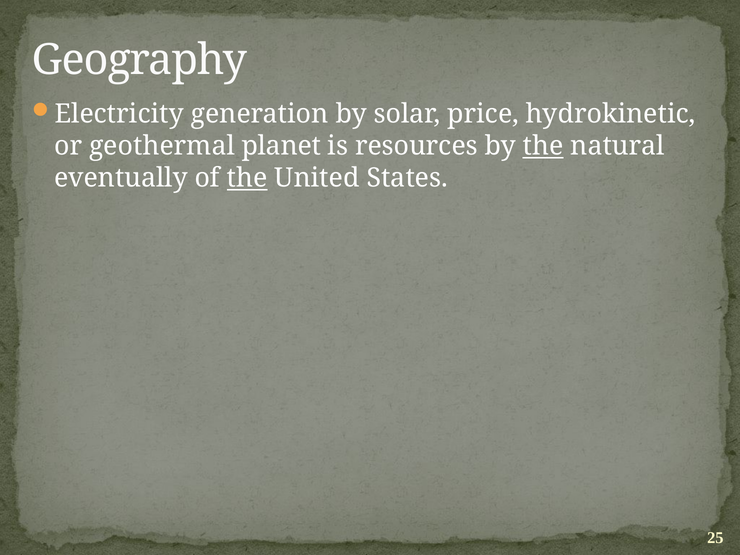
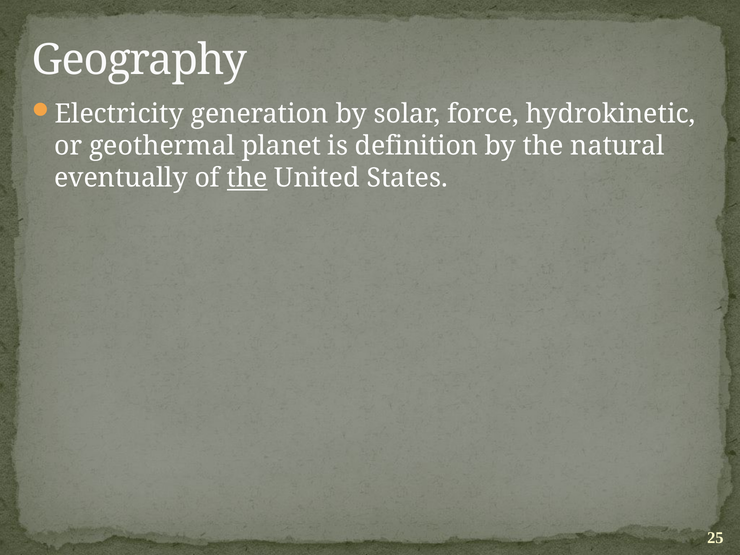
price: price -> force
resources: resources -> definition
the at (543, 146) underline: present -> none
